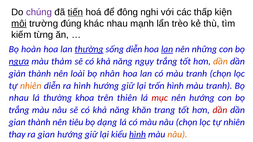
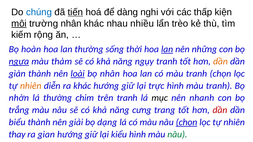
chúng colour: purple -> blue
đông: đông -> dàng
trường đúng: đúng -> nhân
mạnh: mạnh -> nhiều
từng: từng -> rộng
thường at (89, 49) underline: present -> none
sống diễn: diễn -> thời
ngụy trắng: trắng -> tranh
loài underline: none -> present
ra hình: hình -> khác
trốn: trốn -> trực
nhau at (19, 98): nhau -> nhờn
khoa: khoa -> chim
trên thiên: thiên -> tranh
mục colour: red -> black
nên hướng: hướng -> nhanh
khăn: khăn -> cưng
gian at (17, 122): gian -> biểu
tiêu: tiêu -> giải
chọn at (187, 122) underline: none -> present
hình at (137, 135) underline: present -> none
nâu at (177, 135) colour: orange -> green
